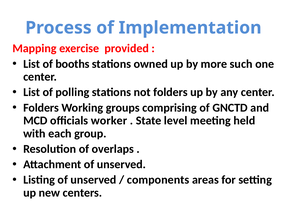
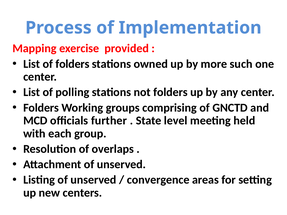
of booths: booths -> folders
worker: worker -> further
components: components -> convergence
